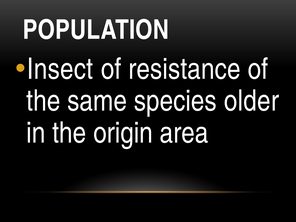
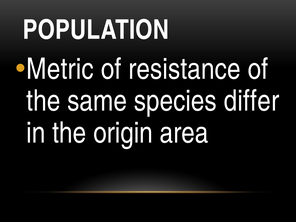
Insect: Insect -> Metric
older: older -> differ
